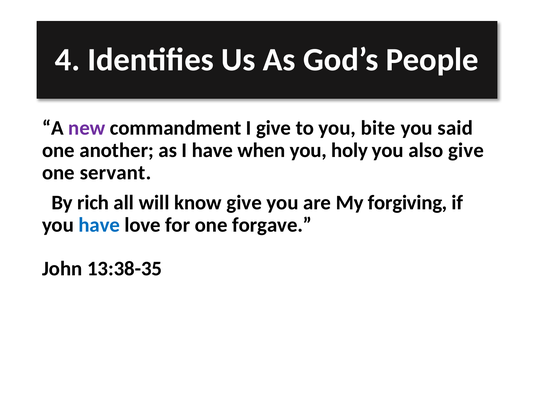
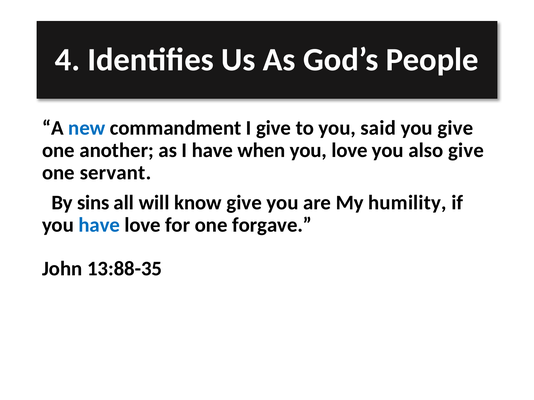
new colour: purple -> blue
bite: bite -> said
you said: said -> give
you holy: holy -> love
rich: rich -> sins
forgiving: forgiving -> humility
13:38-35: 13:38-35 -> 13:88-35
